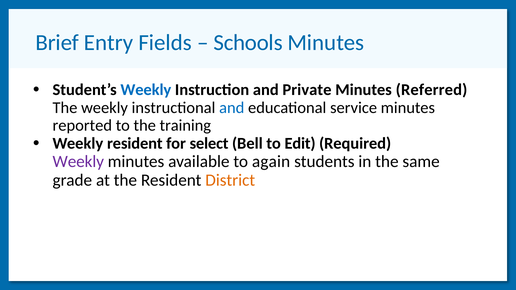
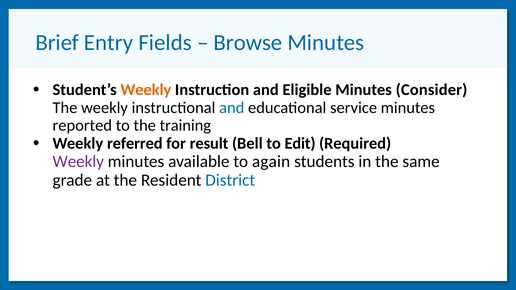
Schools: Schools -> Browse
Weekly at (146, 90) colour: blue -> orange
Private: Private -> Eligible
Referred: Referred -> Consider
Weekly resident: resident -> referred
select: select -> result
District colour: orange -> blue
